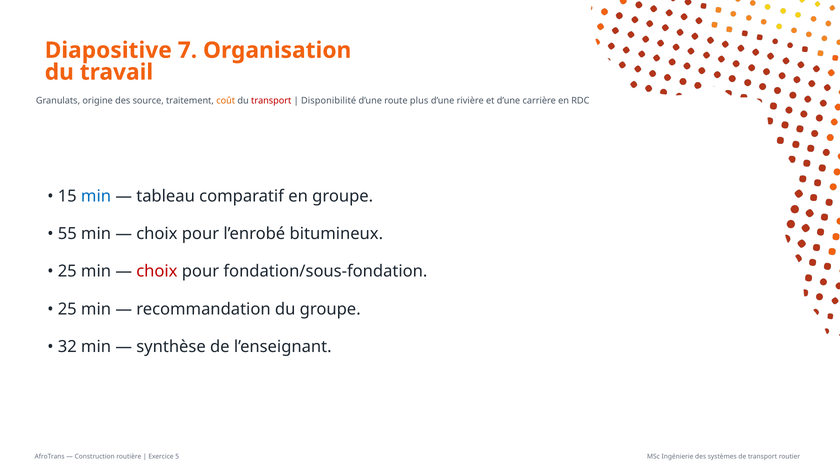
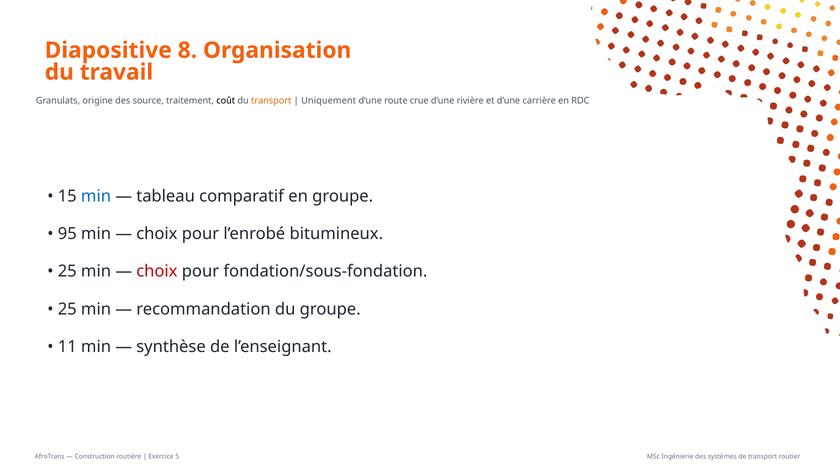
7: 7 -> 8
coût colour: orange -> black
transport at (271, 101) colour: red -> orange
Disponibilité: Disponibilité -> Uniquement
plus: plus -> crue
55: 55 -> 95
32: 32 -> 11
